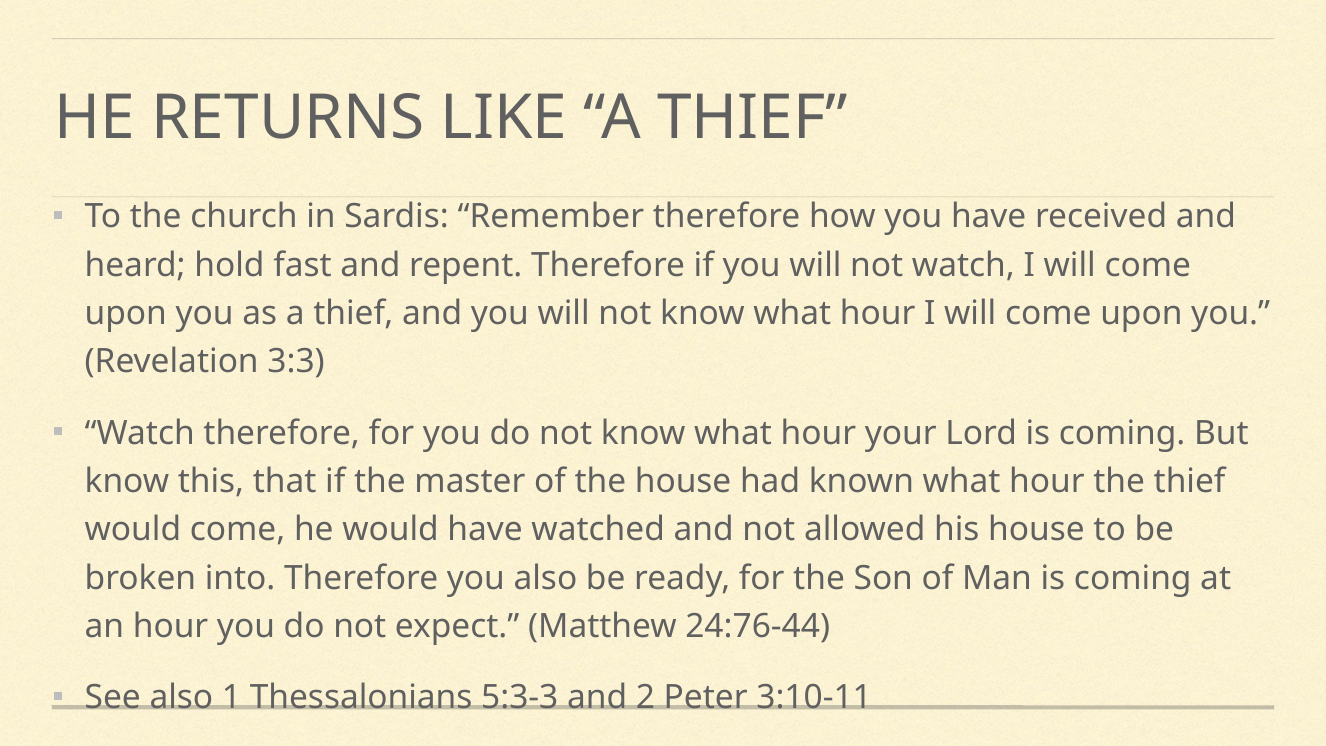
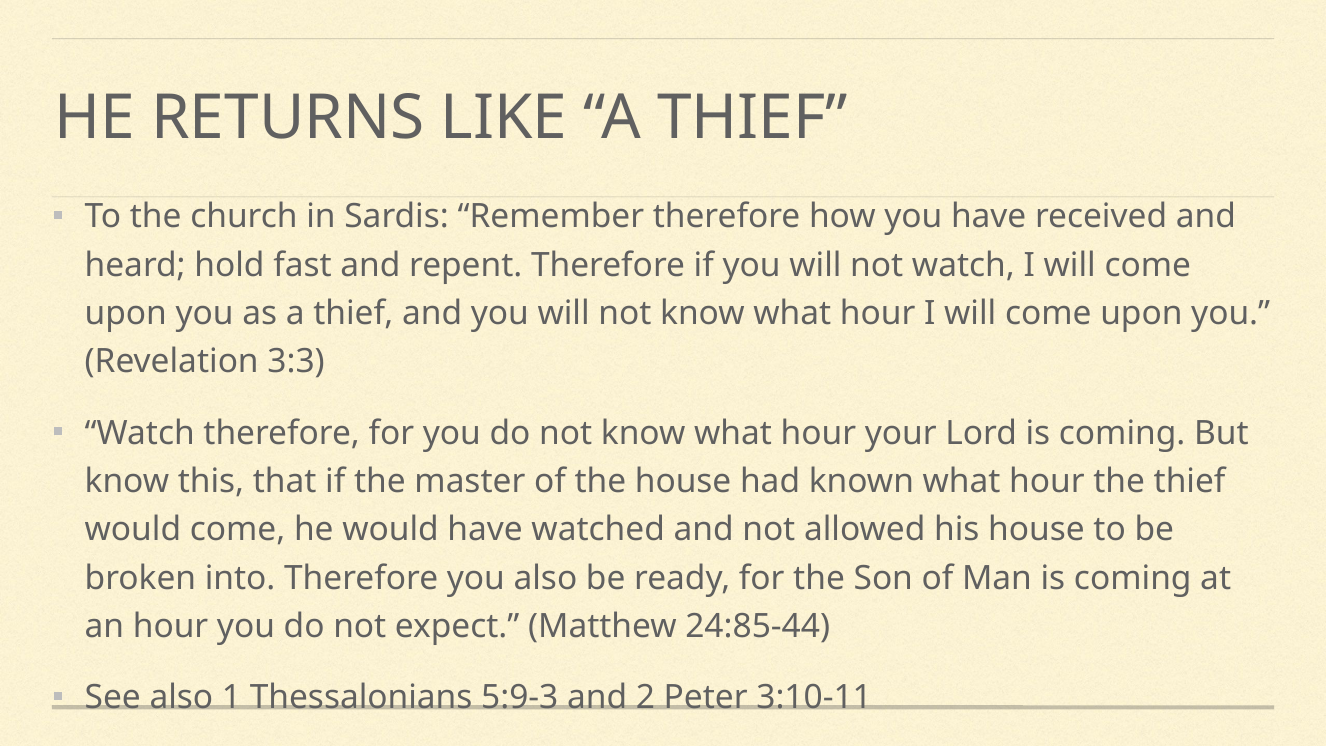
24:76-44: 24:76-44 -> 24:85-44
5:3-3: 5:3-3 -> 5:9-3
